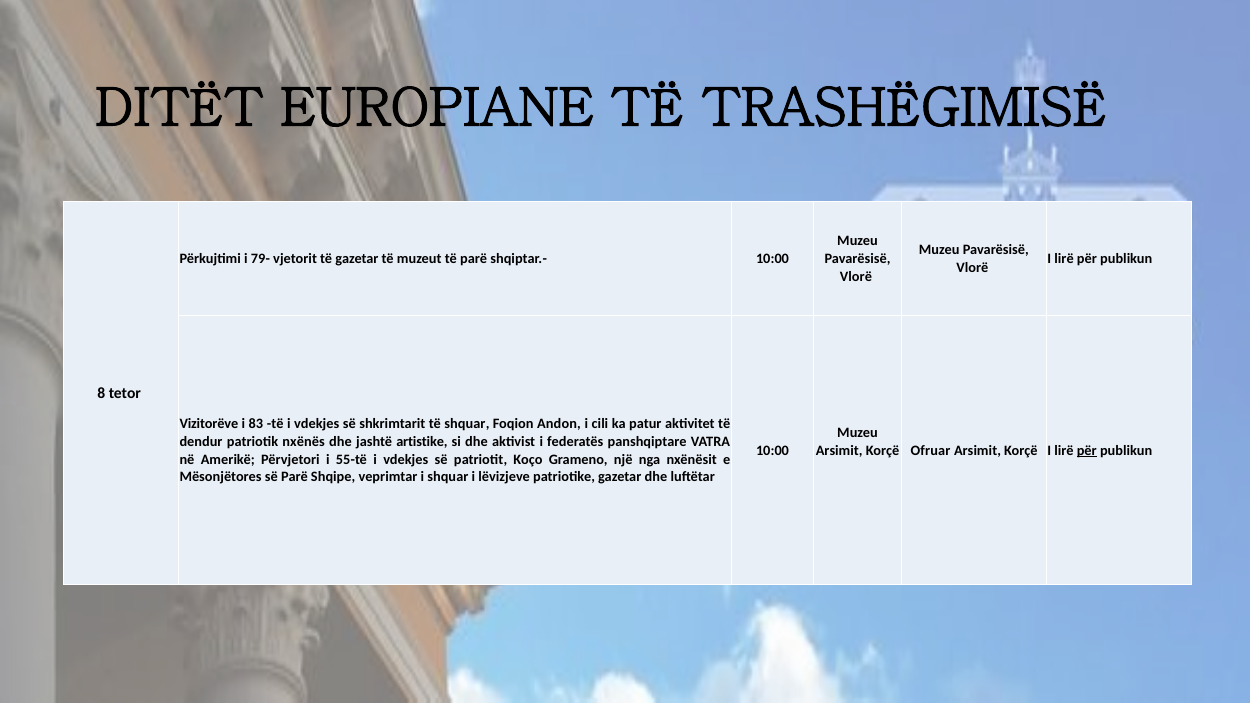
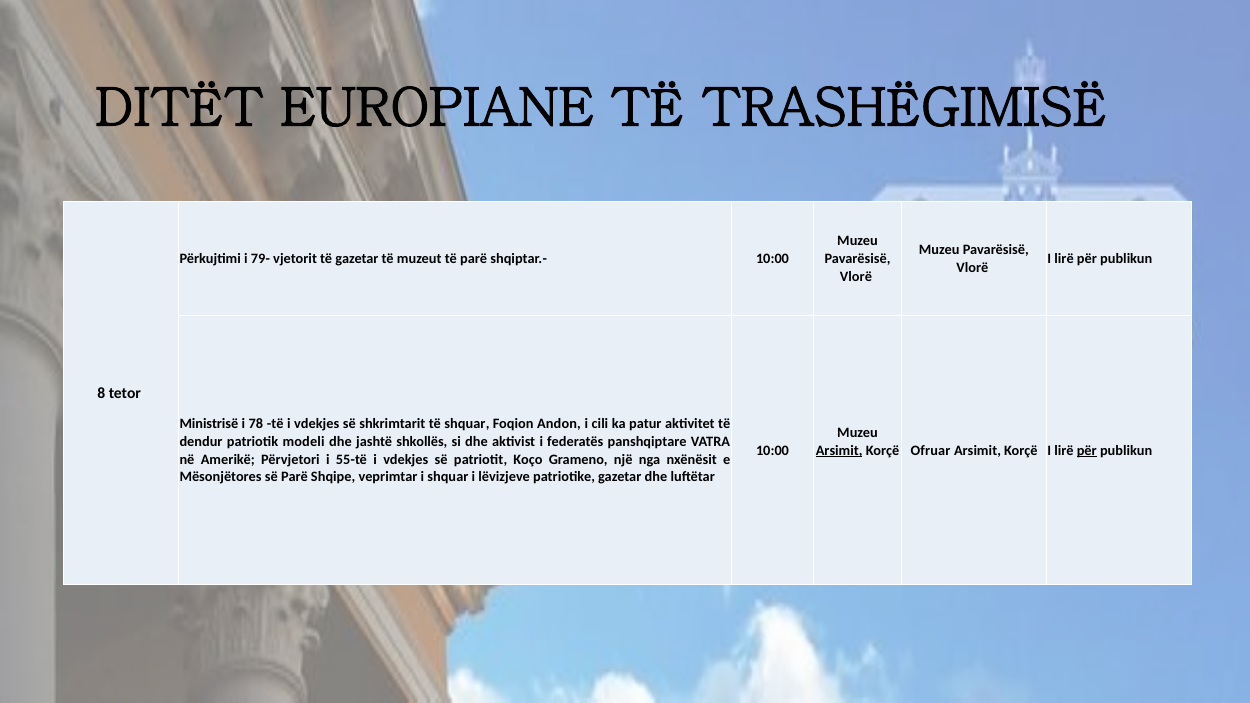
Vizitorëve: Vizitorëve -> Ministrisë
83: 83 -> 78
nxënës: nxënës -> modeli
artistike: artistike -> shkollës
Arsimit at (839, 451) underline: none -> present
